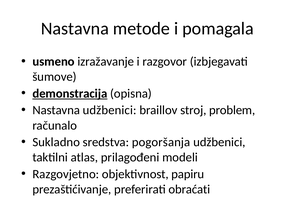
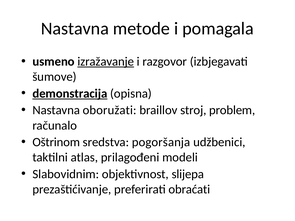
izražavanje underline: none -> present
Nastavna udžbenici: udžbenici -> oboružati
Sukladno: Sukladno -> Oštrinom
Razgovjetno: Razgovjetno -> Slabovidnim
papiru: papiru -> slijepa
